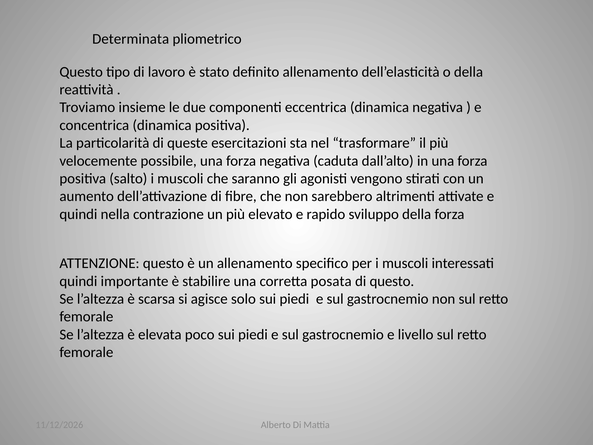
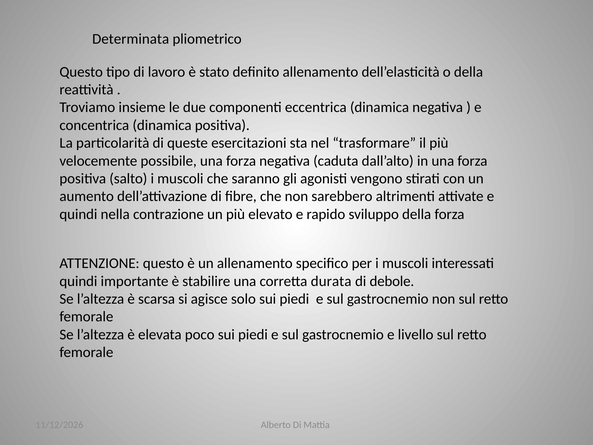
posata: posata -> durata
di questo: questo -> debole
